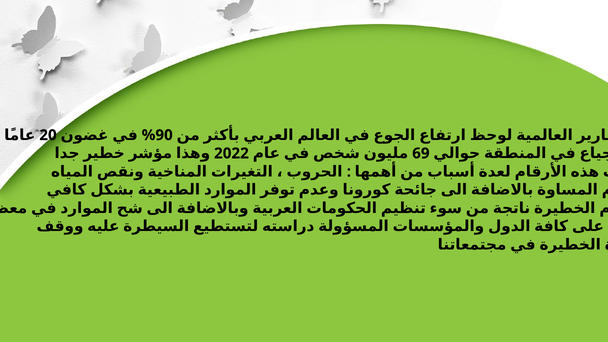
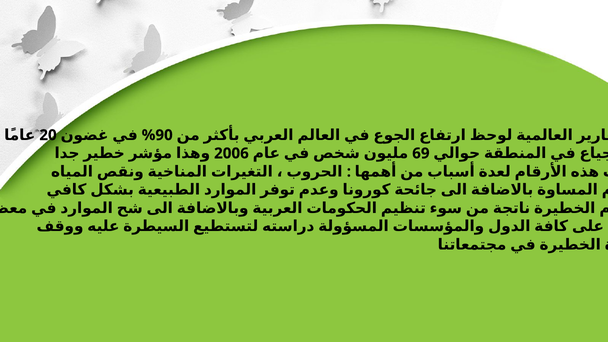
2022: 2022 -> 2006
